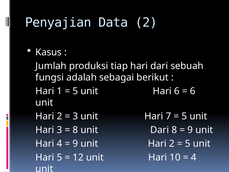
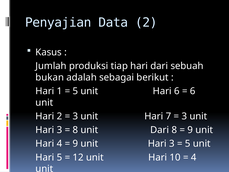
fungsi: fungsi -> bukan
5 at (184, 116): 5 -> 3
9 unit Hari 2: 2 -> 3
